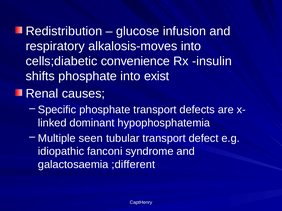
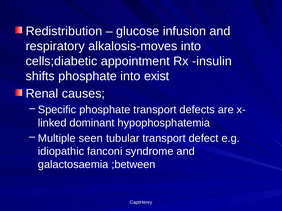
convenience: convenience -> appointment
;different: ;different -> ;between
